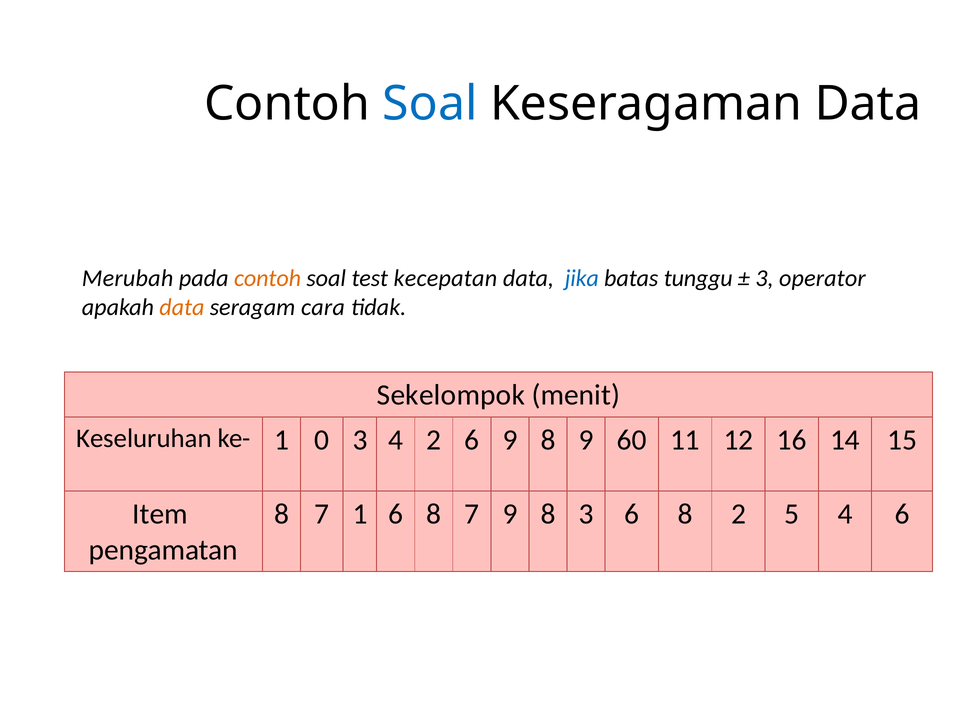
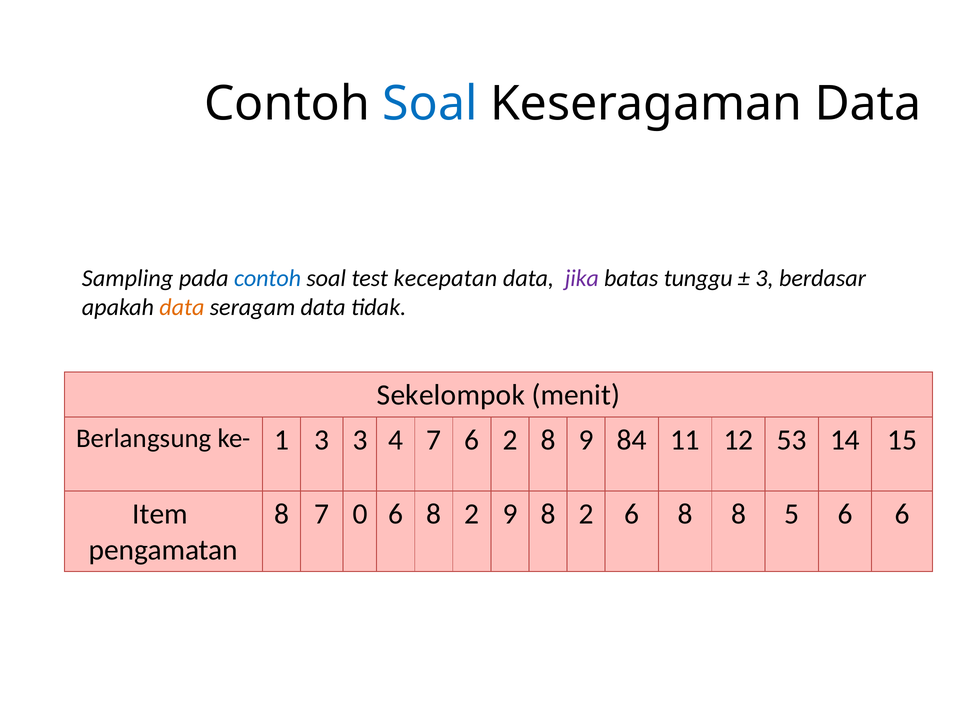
Merubah: Merubah -> Sampling
contoh at (268, 278) colour: orange -> blue
jika colour: blue -> purple
operator: operator -> berdasar
seragam cara: cara -> data
Keseluruhan: Keseluruhan -> Berlangsung
1 0: 0 -> 3
4 2: 2 -> 7
6 9: 9 -> 2
60: 60 -> 84
16: 16 -> 53
7 1: 1 -> 0
6 8 7: 7 -> 2
9 8 3: 3 -> 2
8 2: 2 -> 8
5 4: 4 -> 6
